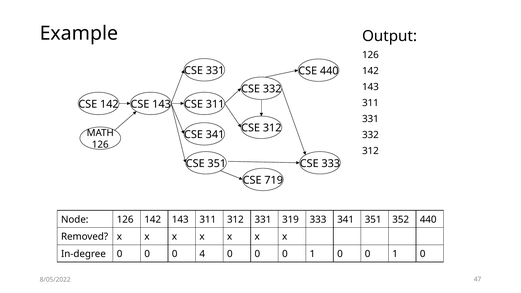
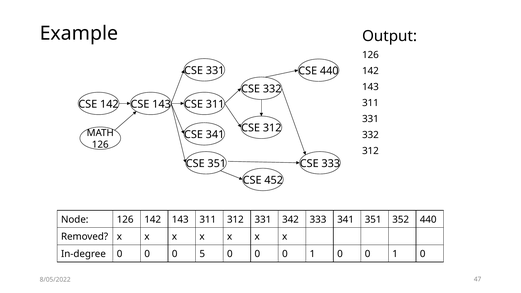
719: 719 -> 452
319: 319 -> 342
4: 4 -> 5
